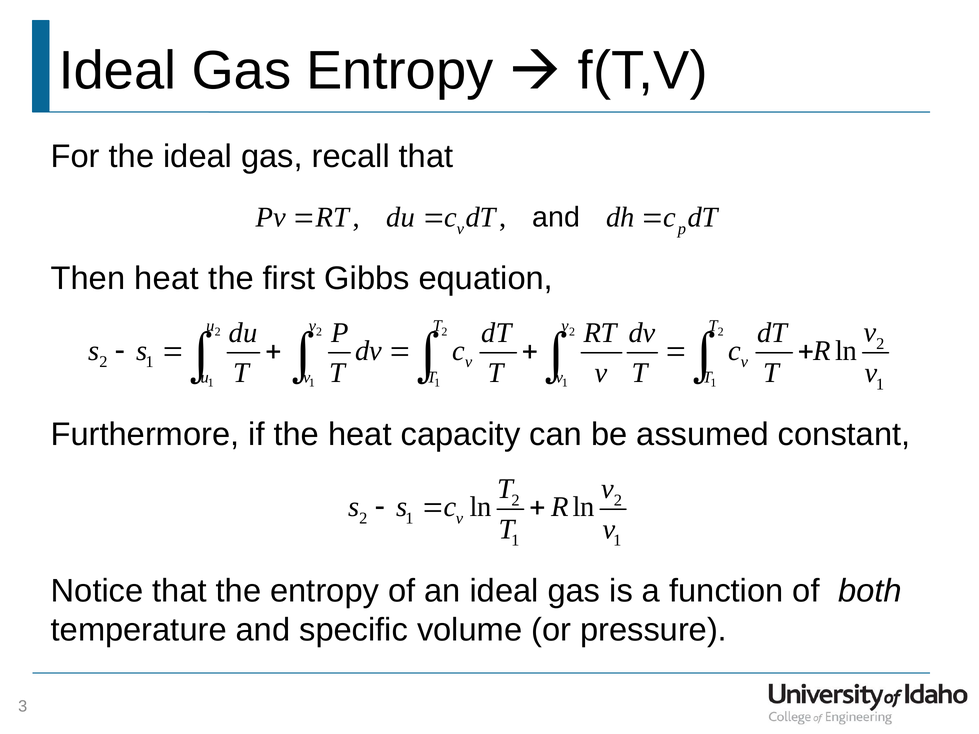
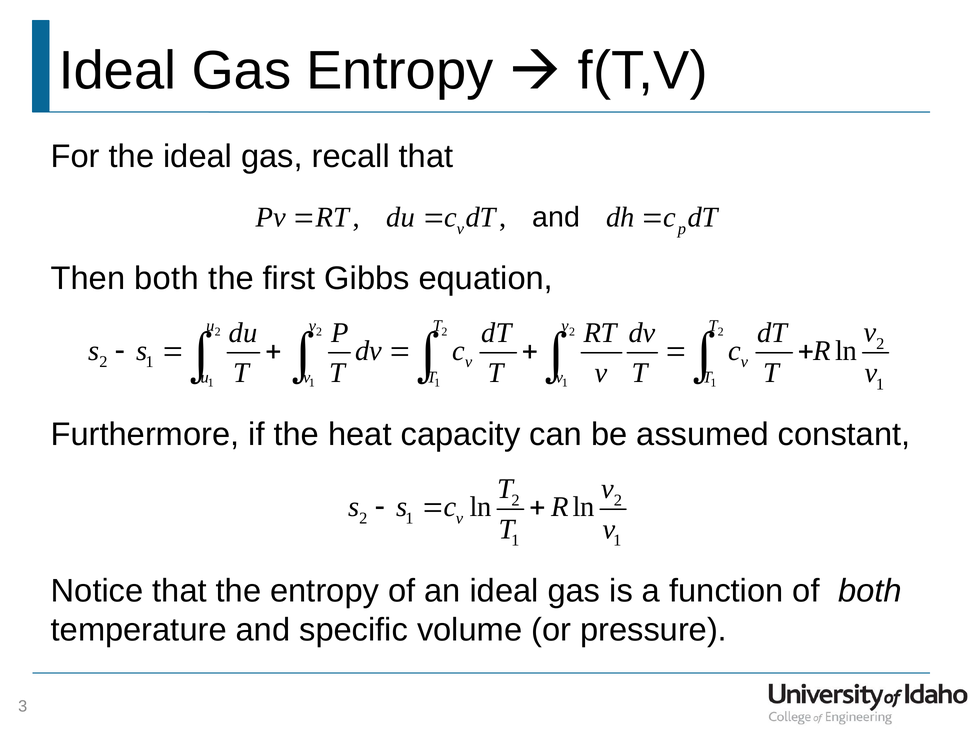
Then heat: heat -> both
